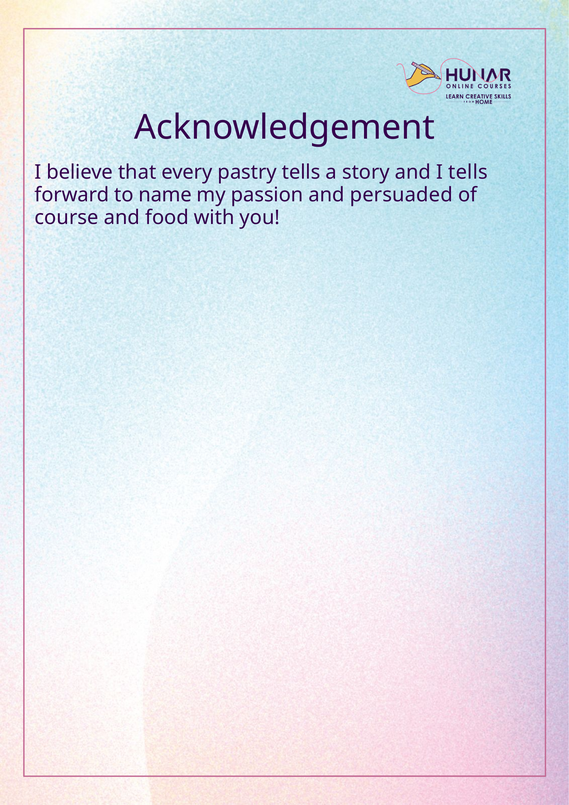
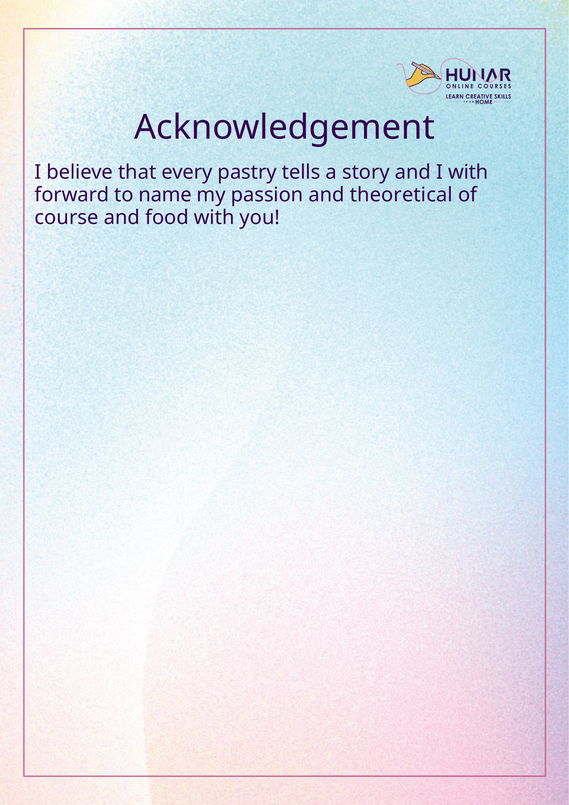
I tells: tells -> with
persuaded: persuaded -> theoretical
